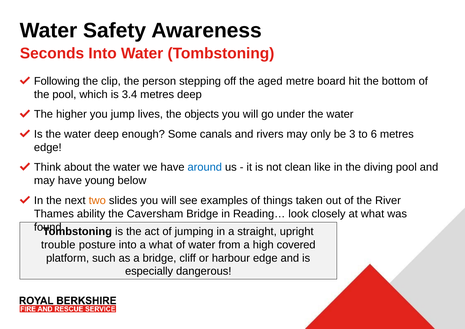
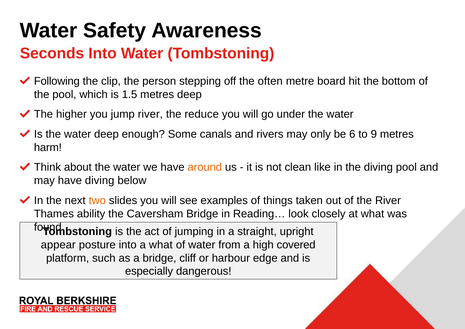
aged: aged -> often
3.4: 3.4 -> 1.5
jump lives: lives -> river
objects: objects -> reduce
3: 3 -> 6
6: 6 -> 9
edge at (48, 147): edge -> harm
around colour: blue -> orange
have young: young -> diving
trouble: trouble -> appear
